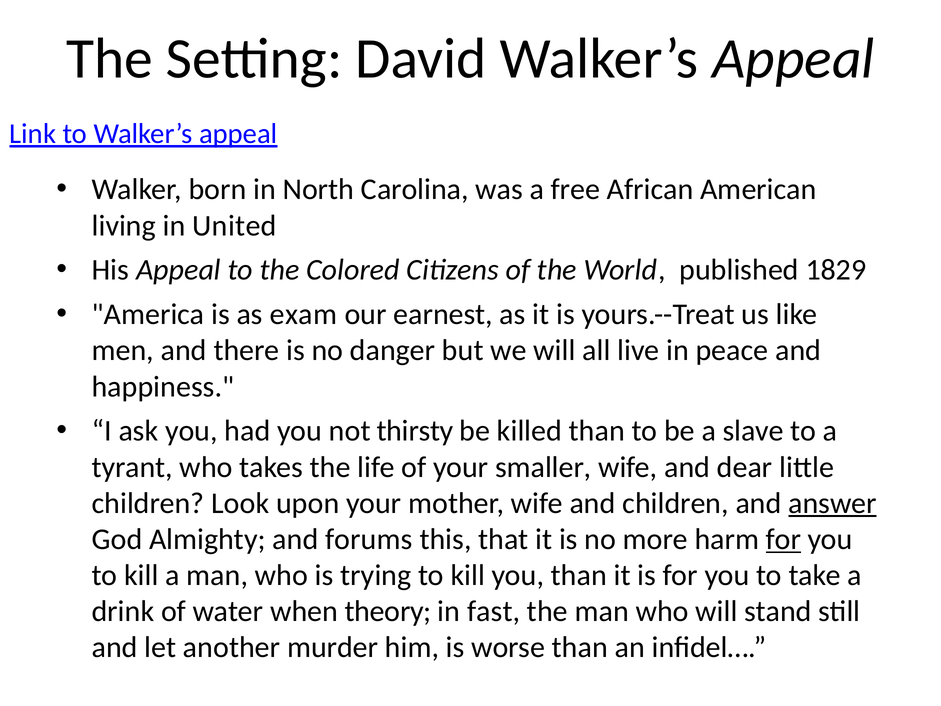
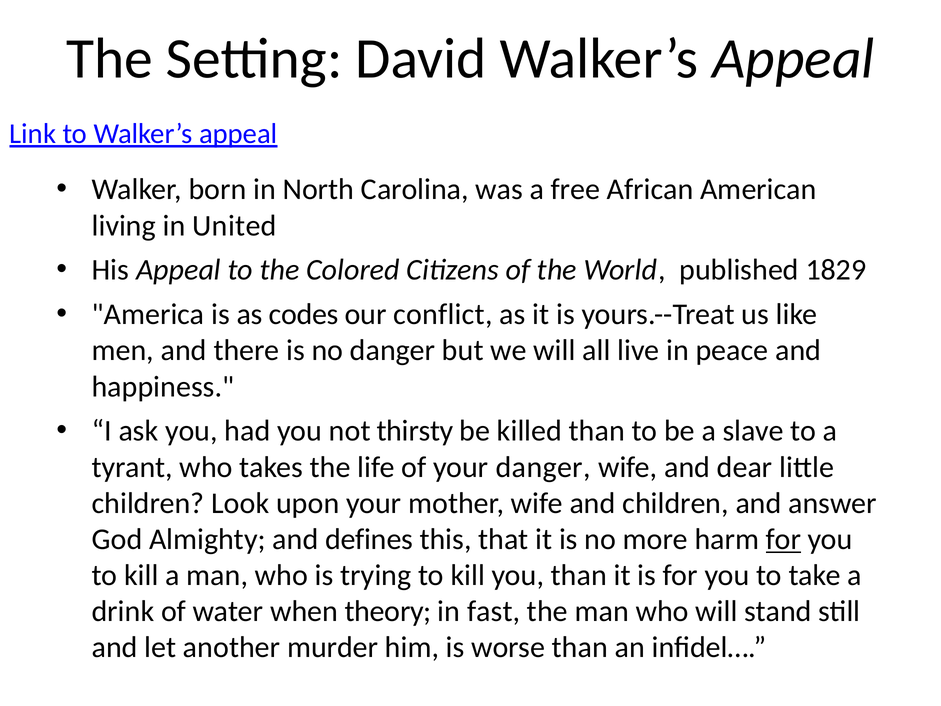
exam: exam -> codes
earnest: earnest -> conflict
your smaller: smaller -> danger
answer underline: present -> none
forums: forums -> defines
